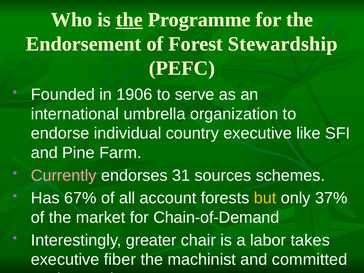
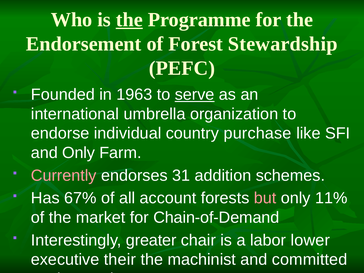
1906: 1906 -> 1963
serve underline: none -> present
country executive: executive -> purchase
and Pine: Pine -> Only
sources: sources -> addition
but colour: yellow -> pink
37%: 37% -> 11%
takes: takes -> lower
fiber: fiber -> their
